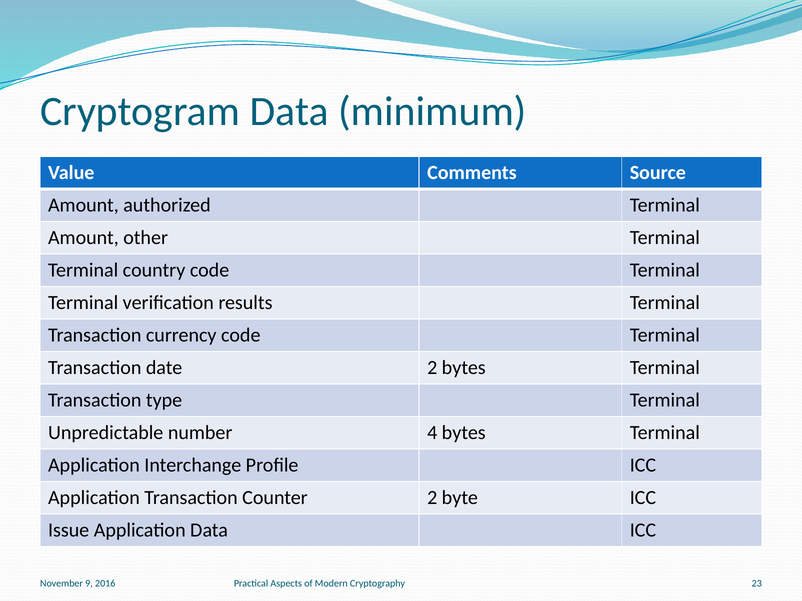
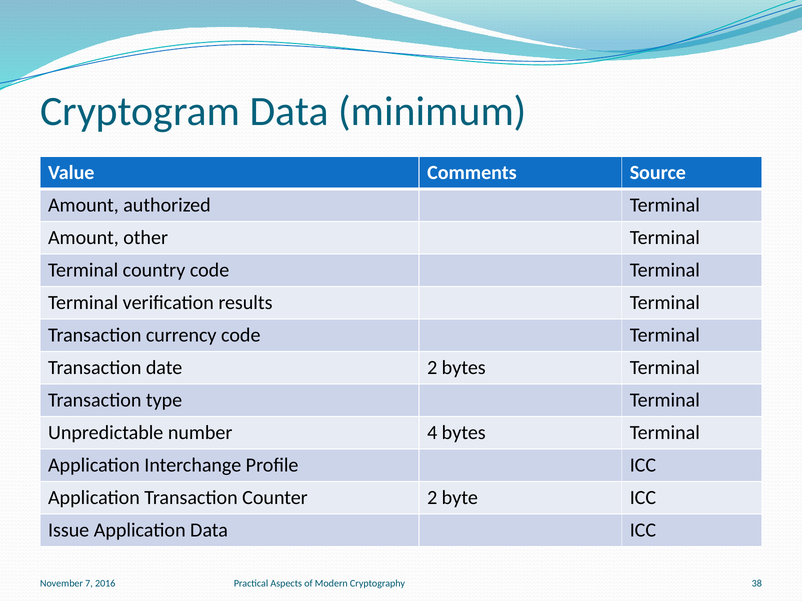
23: 23 -> 38
9: 9 -> 7
